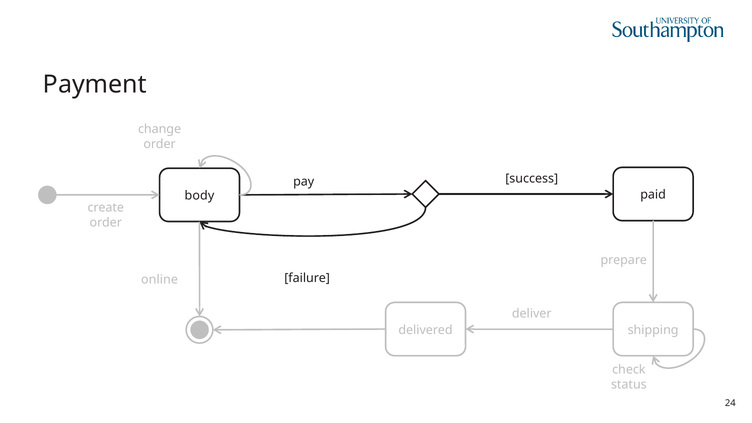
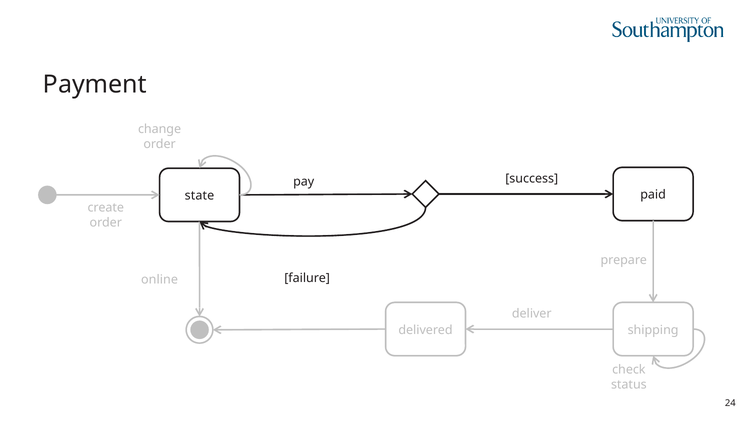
body: body -> state
